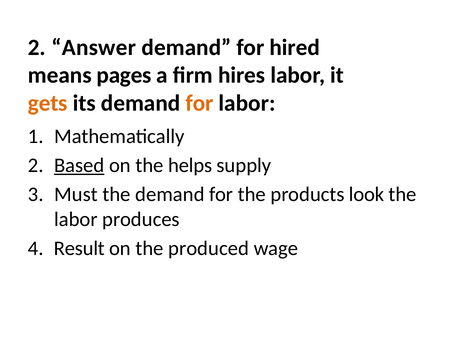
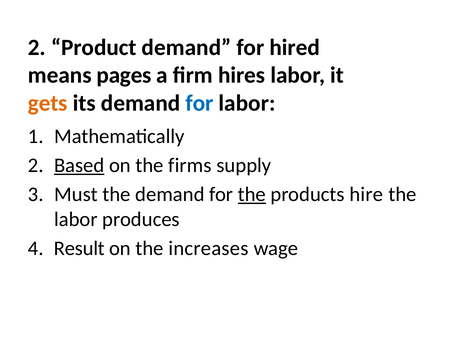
Answer: Answer -> Product
for at (200, 103) colour: orange -> blue
helps: helps -> firms
the at (252, 194) underline: none -> present
look: look -> hire
produced: produced -> increases
